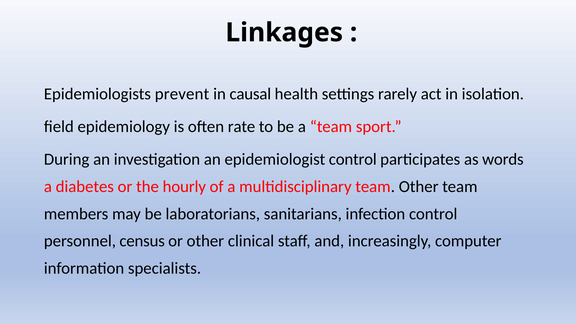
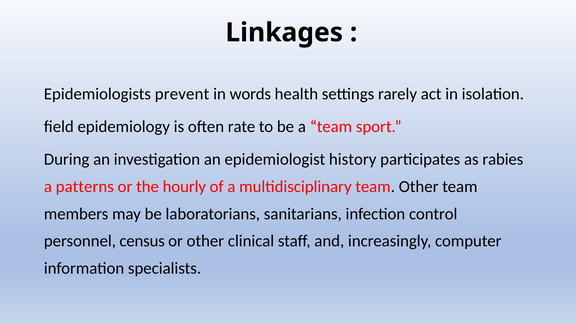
causal: causal -> words
epidemiologist control: control -> history
words: words -> rabies
diabetes: diabetes -> patterns
